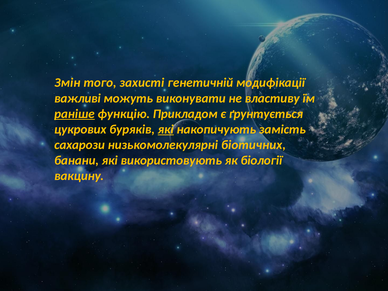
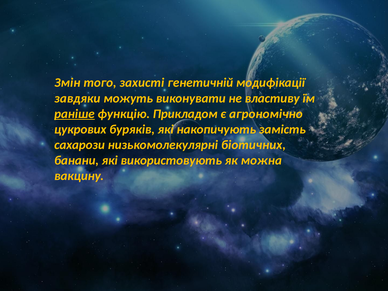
важливі: важливі -> завдяки
ґрунтується: ґрунтується -> агрономічно
які at (166, 129) underline: present -> none
біології: біології -> можна
